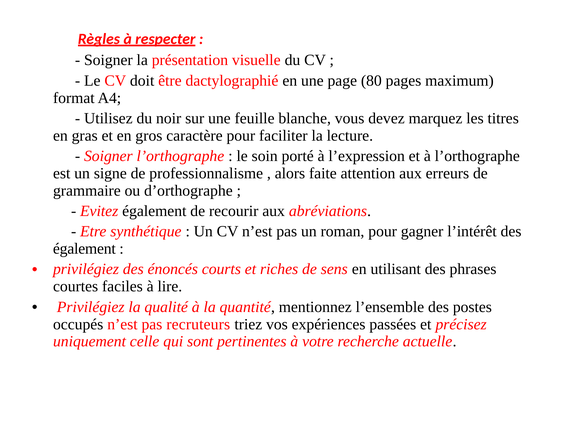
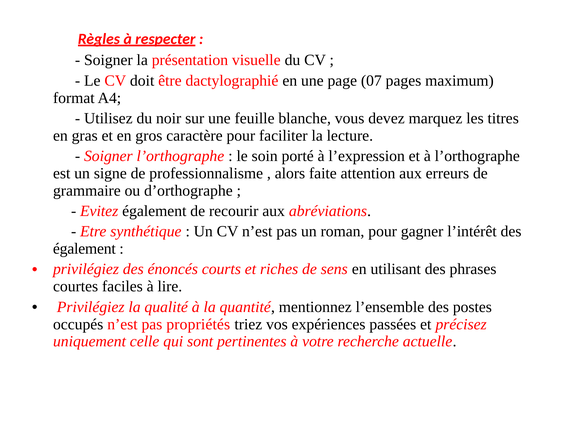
80: 80 -> 07
recruteurs: recruteurs -> propriétés
